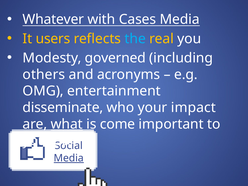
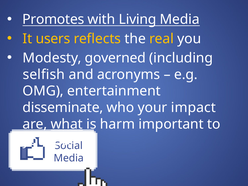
Whatever: Whatever -> Promotes
Cases: Cases -> Living
the colour: light blue -> white
others: others -> selfish
come: come -> harm
Media at (69, 158) underline: present -> none
